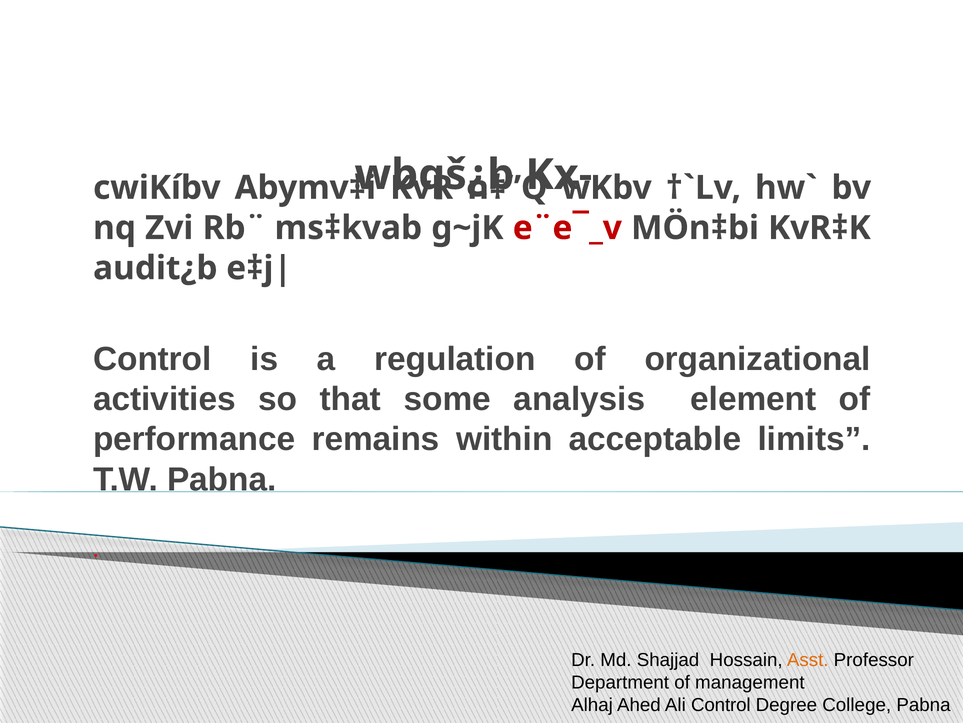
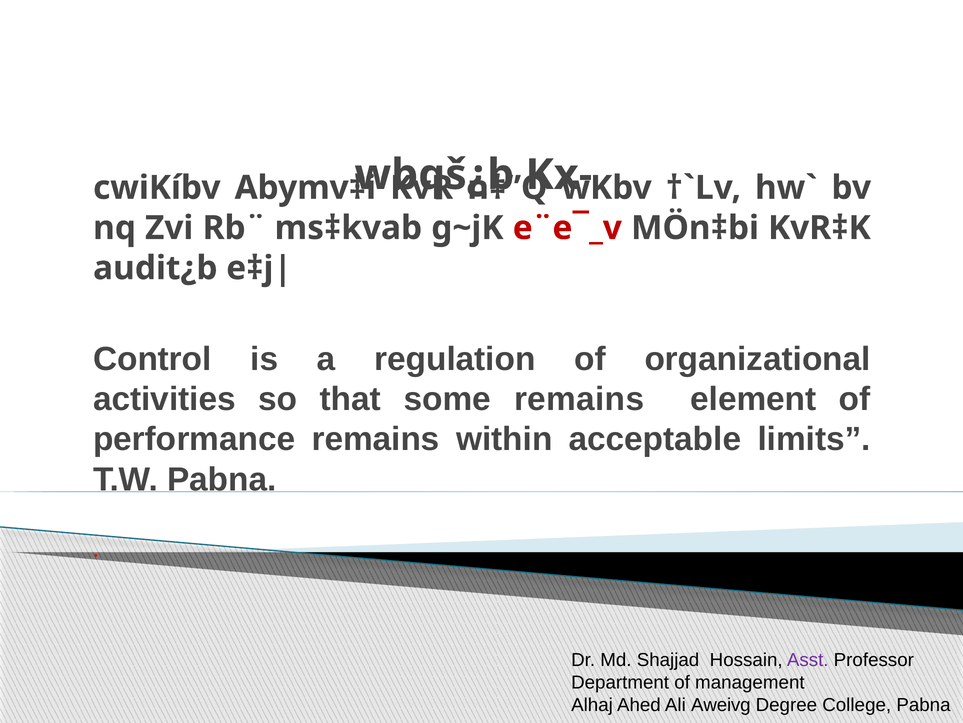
some analysis: analysis -> remains
Asst colour: orange -> purple
Ali Control: Control -> Aweivg
